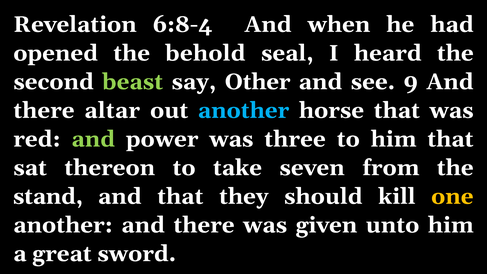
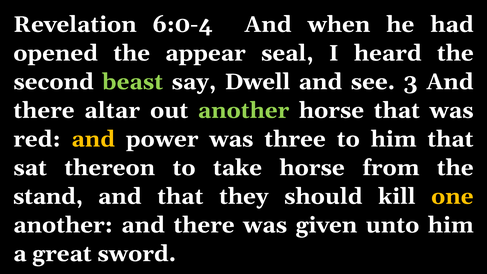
6:8-4: 6:8-4 -> 6:0-4
behold: behold -> appear
Other: Other -> Dwell
9: 9 -> 3
another at (244, 110) colour: light blue -> light green
and at (93, 139) colour: light green -> yellow
take seven: seven -> horse
